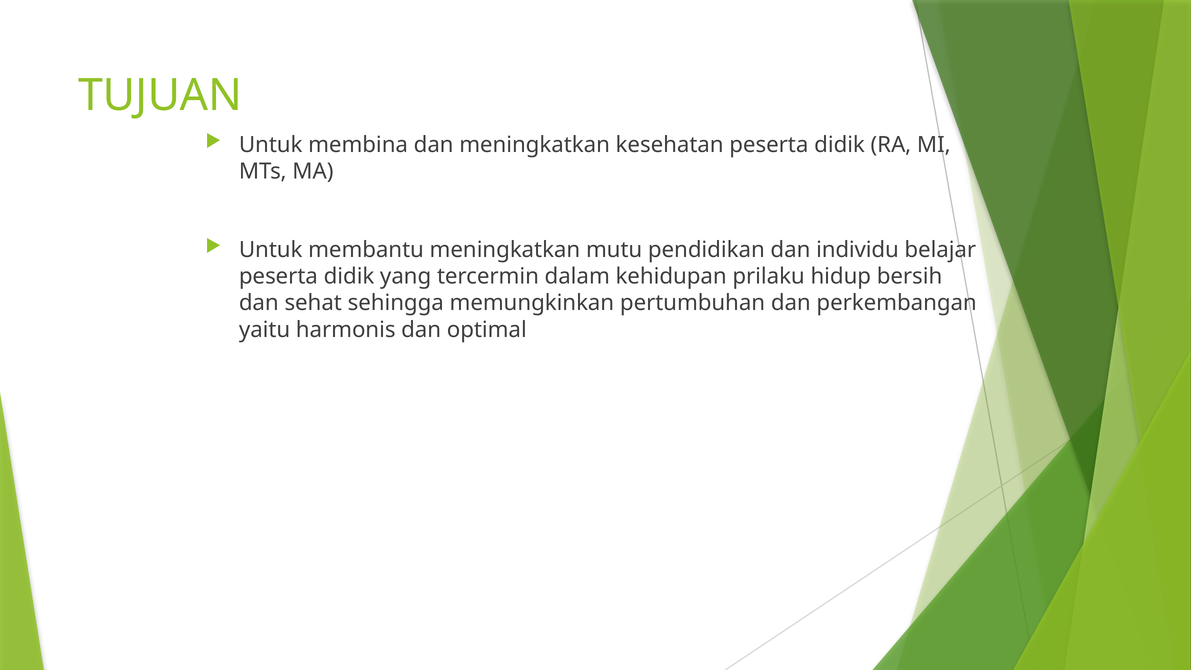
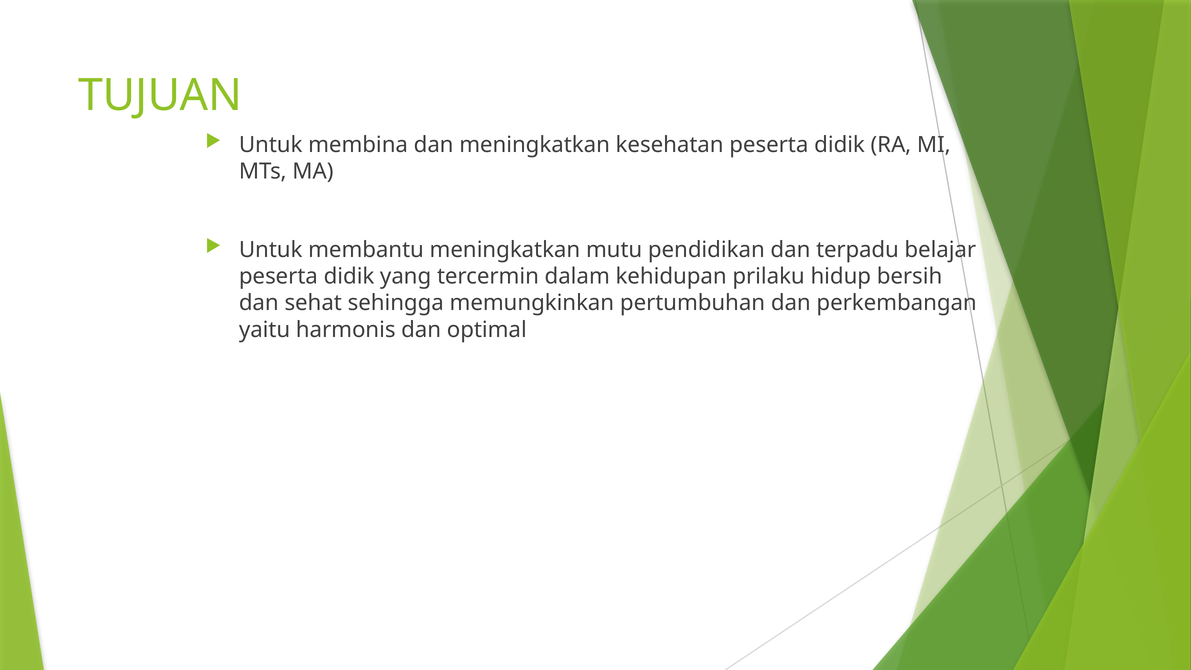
individu: individu -> terpadu
